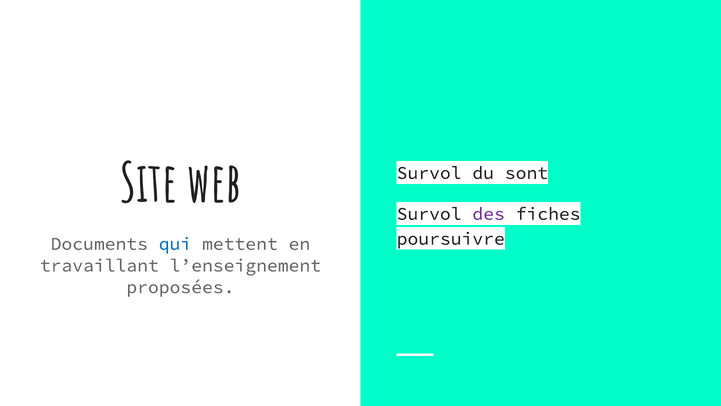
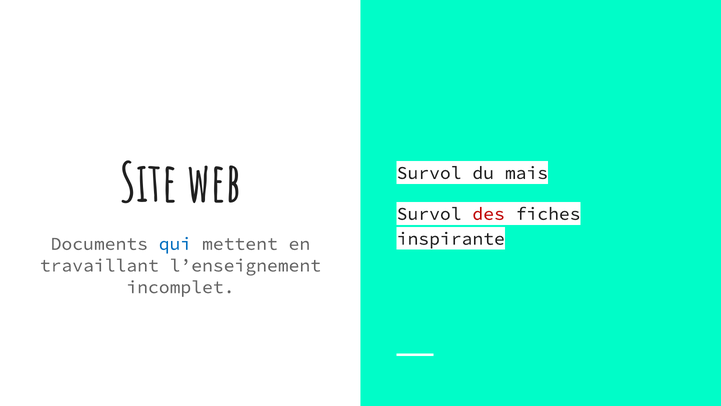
sont: sont -> mais
des colour: purple -> red
poursuivre: poursuivre -> inspirante
proposées: proposées -> incomplet
